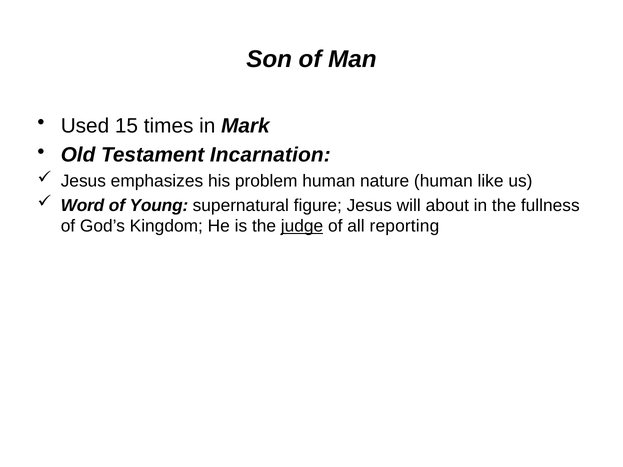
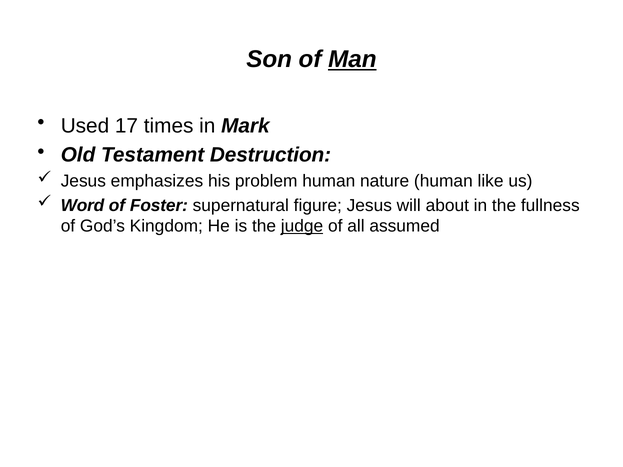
Man underline: none -> present
15: 15 -> 17
Incarnation: Incarnation -> Destruction
Young: Young -> Foster
reporting: reporting -> assumed
